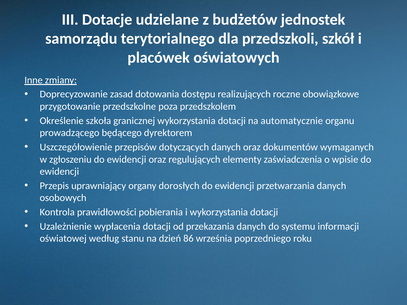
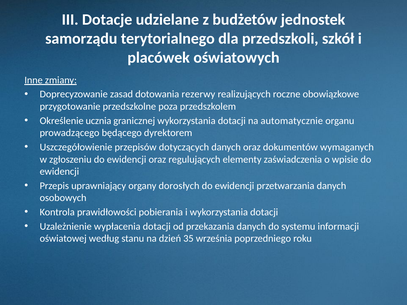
dostępu: dostępu -> rezerwy
szkoła: szkoła -> ucznia
86: 86 -> 35
